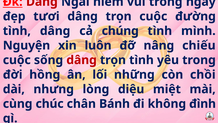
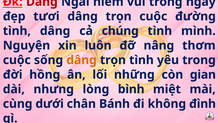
chiếu: chiếu -> thơm
dâng at (82, 60) colour: red -> orange
chồi: chồi -> gian
diệu: diệu -> bình
chúc: chúc -> dưới
